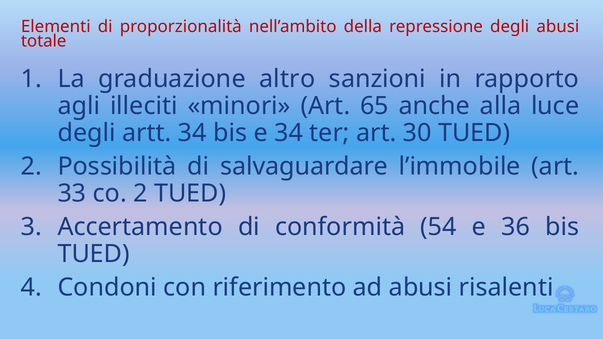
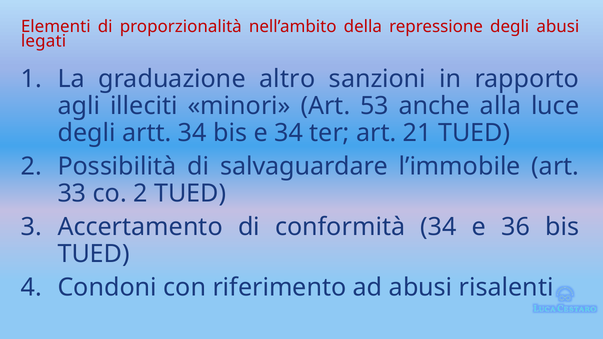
totale: totale -> legati
65: 65 -> 53
30: 30 -> 21
conformità 54: 54 -> 34
